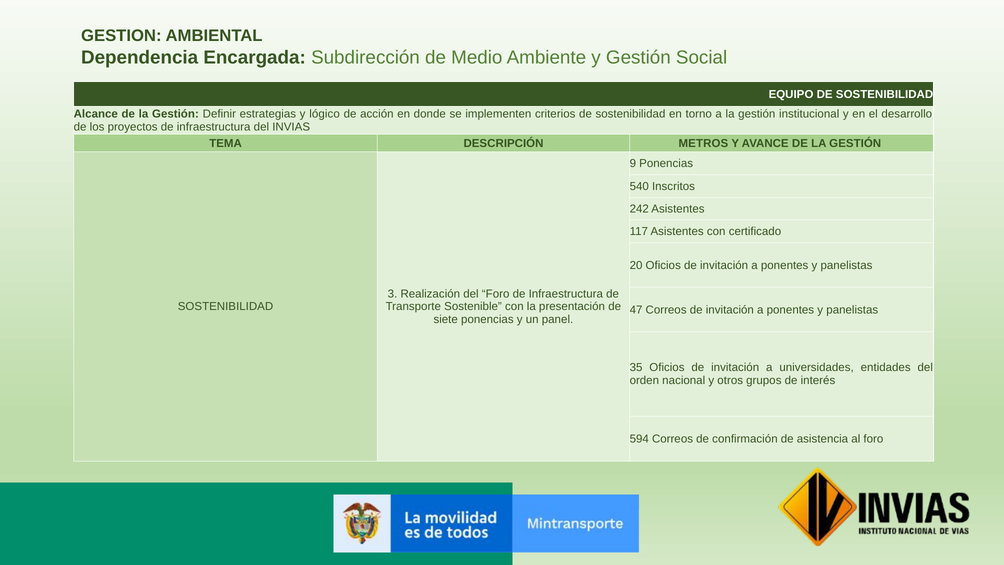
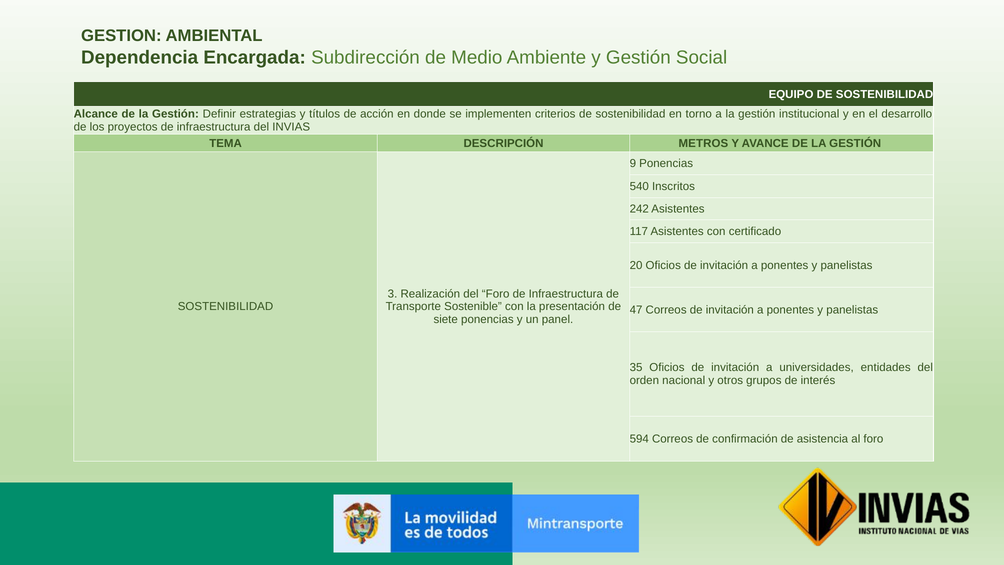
lógico: lógico -> títulos
